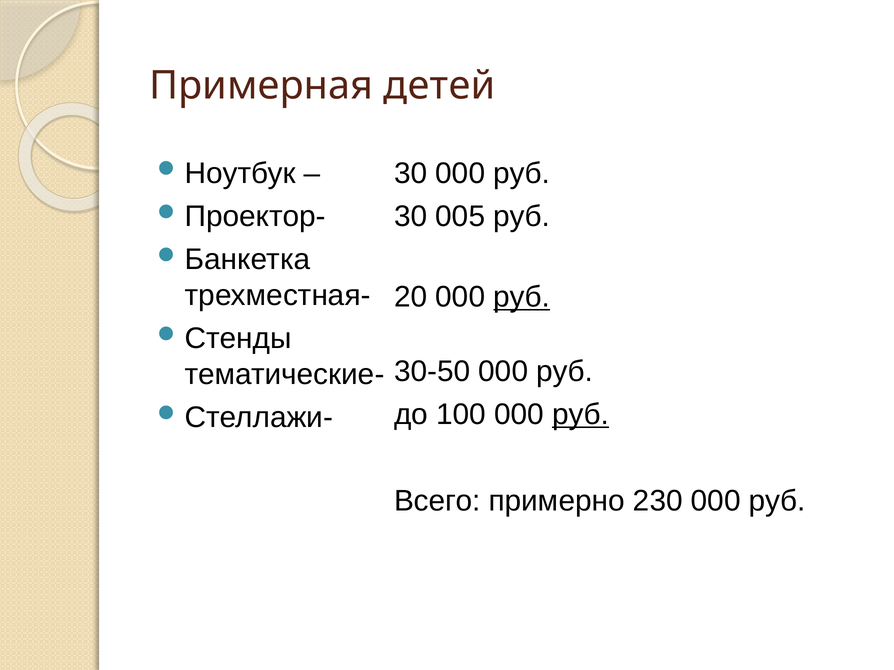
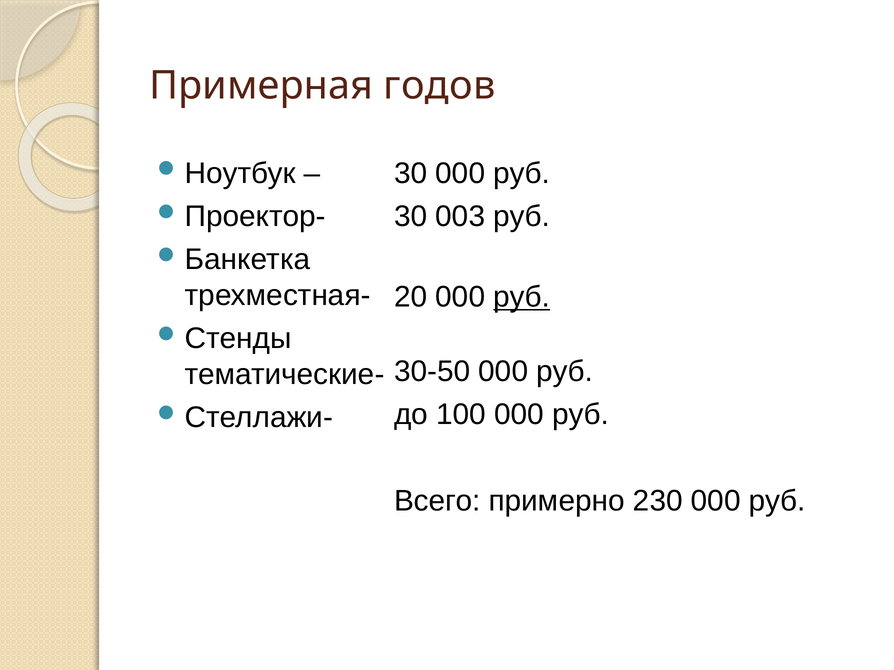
детей: детей -> годов
005: 005 -> 003
руб at (581, 415) underline: present -> none
